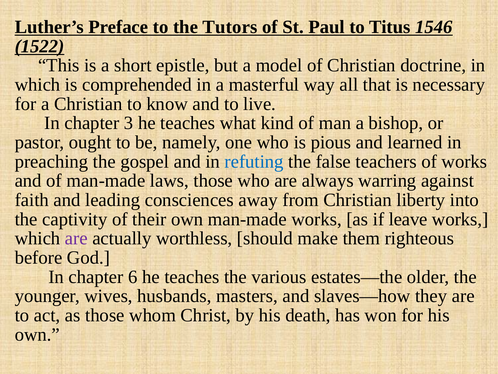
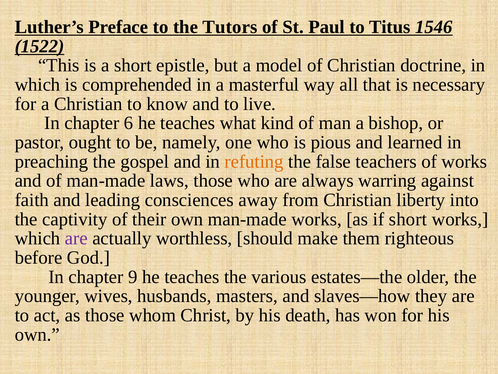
3: 3 -> 6
refuting colour: blue -> orange
if leave: leave -> short
6: 6 -> 9
